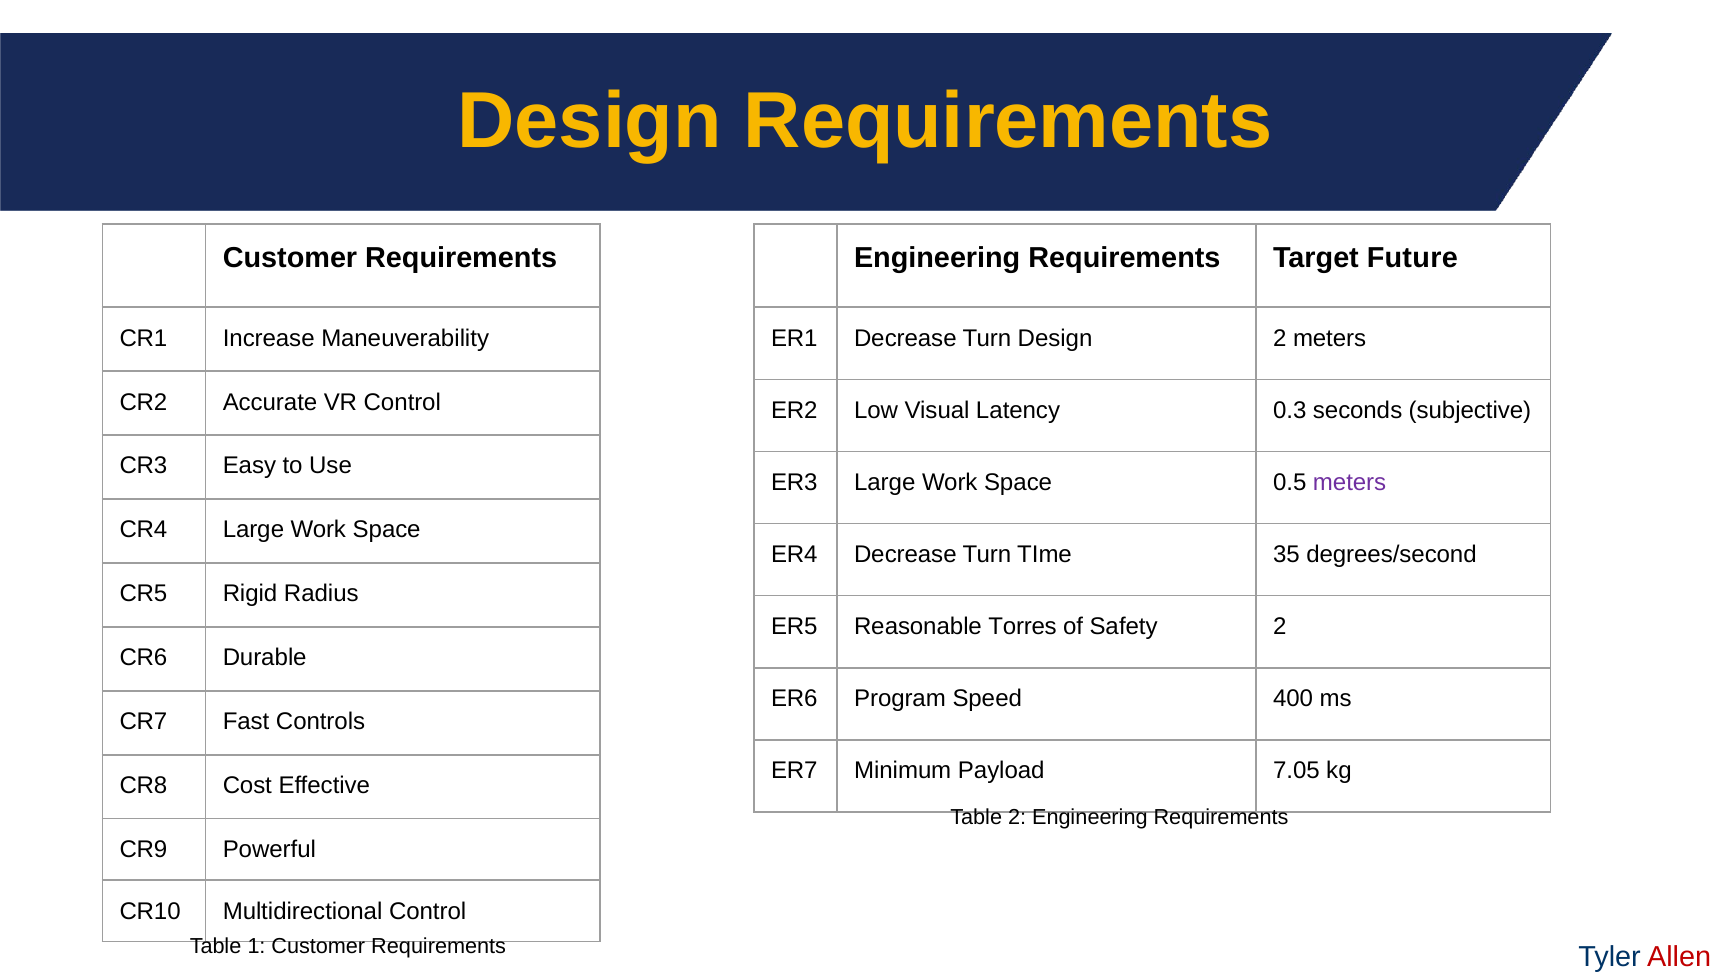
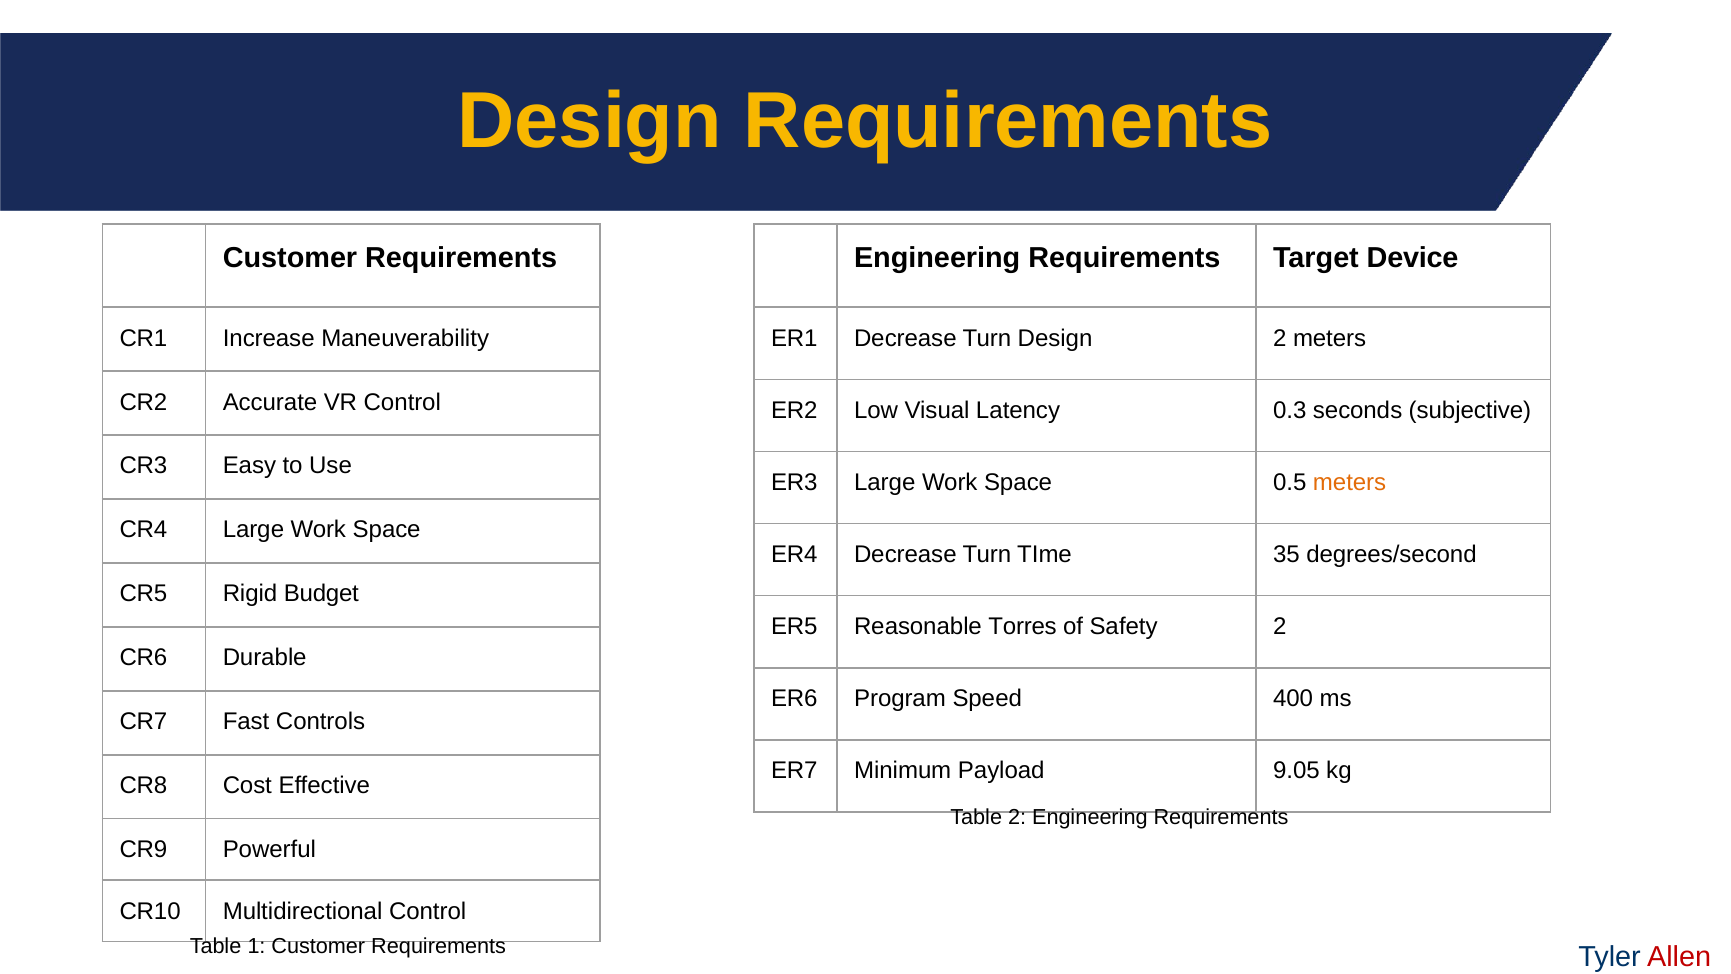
Future: Future -> Device
meters at (1350, 482) colour: purple -> orange
Radius: Radius -> Budget
7.05: 7.05 -> 9.05
